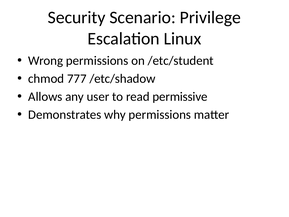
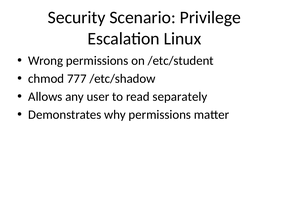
permissive: permissive -> separately
